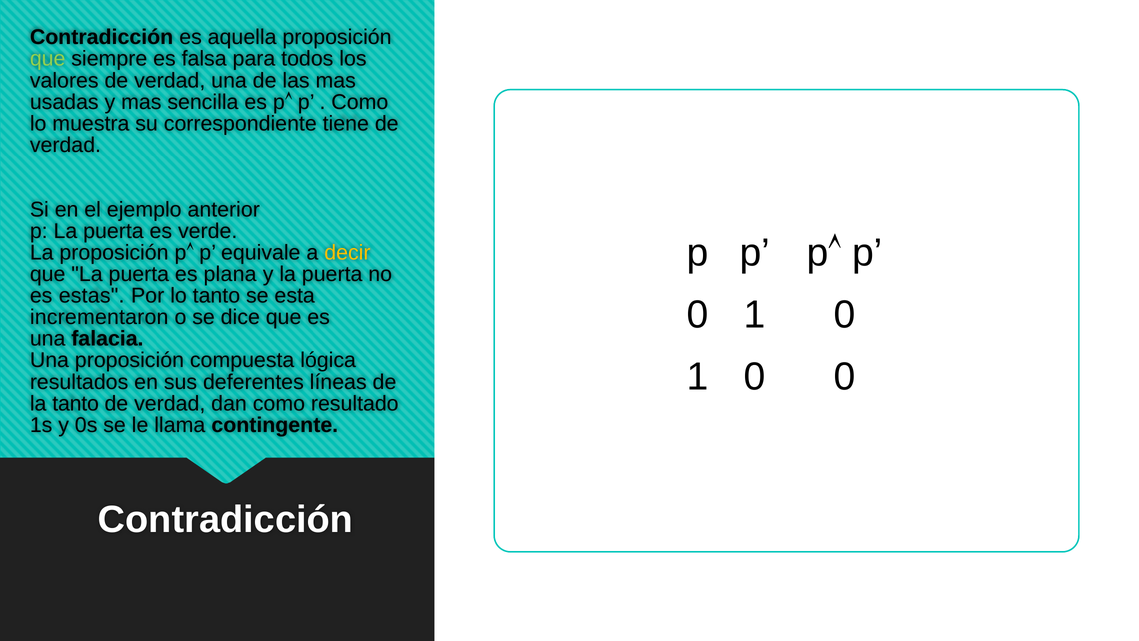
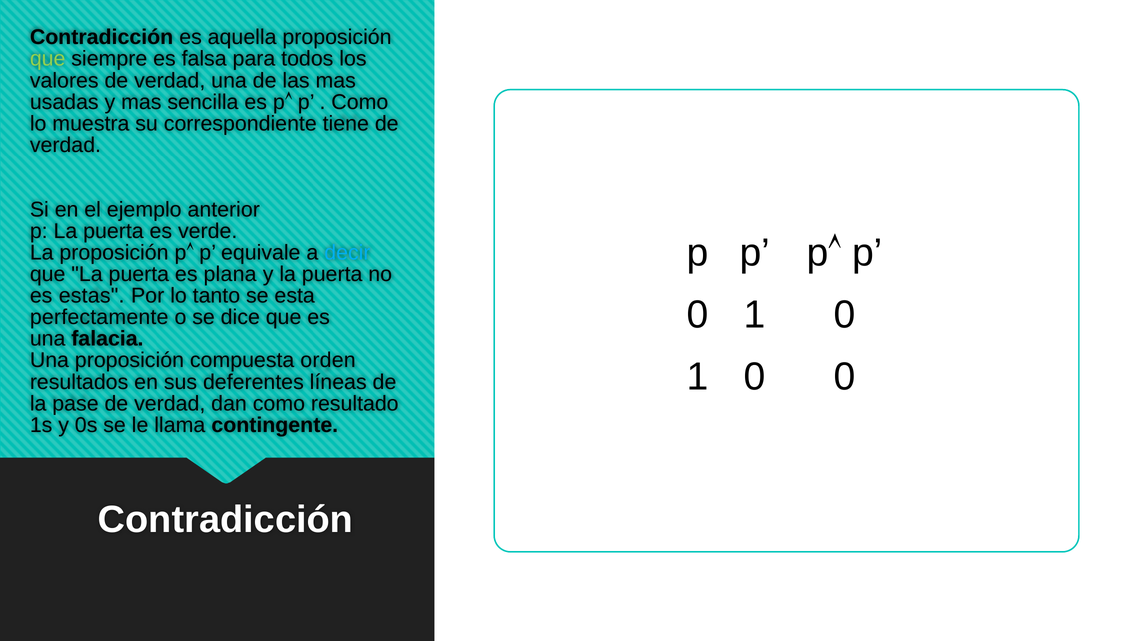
decir colour: yellow -> light blue
incrementaron: incrementaron -> perfectamente
lógica: lógica -> orden
la tanto: tanto -> pase
